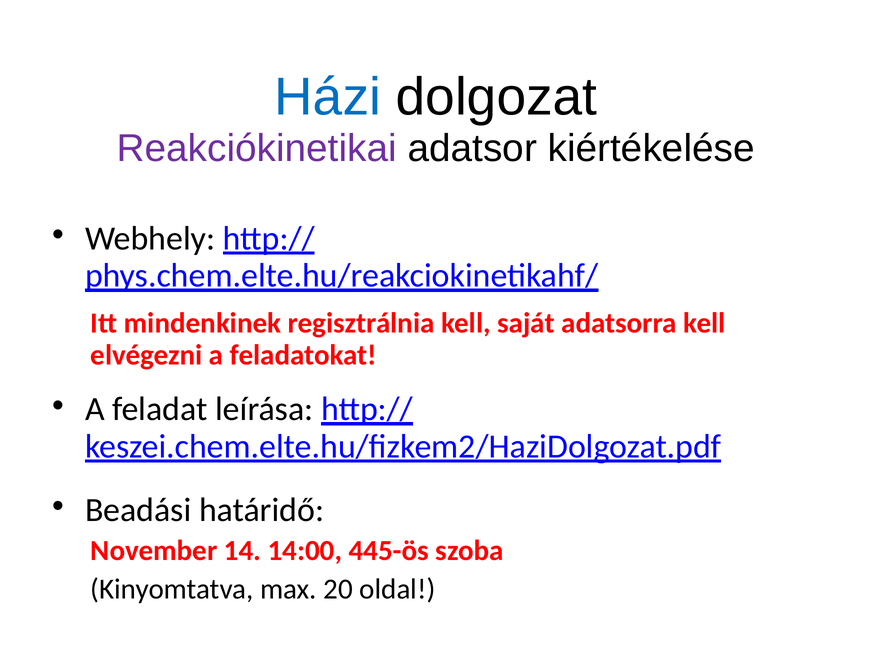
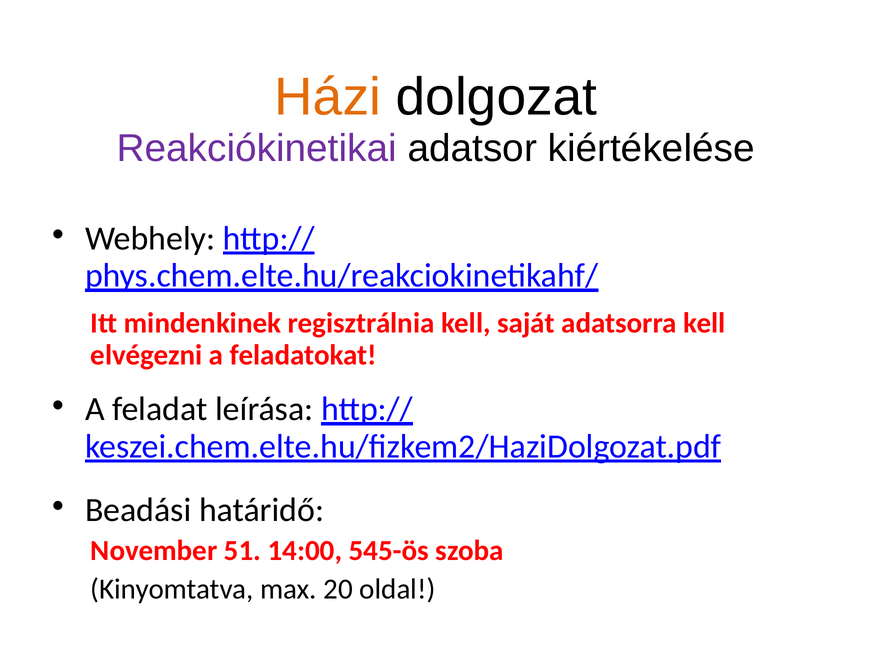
Házi colour: blue -> orange
14: 14 -> 51
445-ös: 445-ös -> 545-ös
